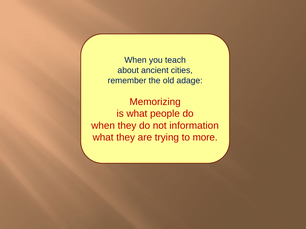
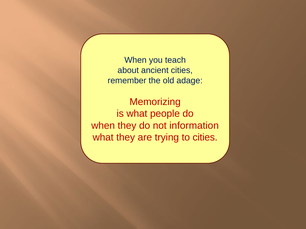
to more: more -> cities
